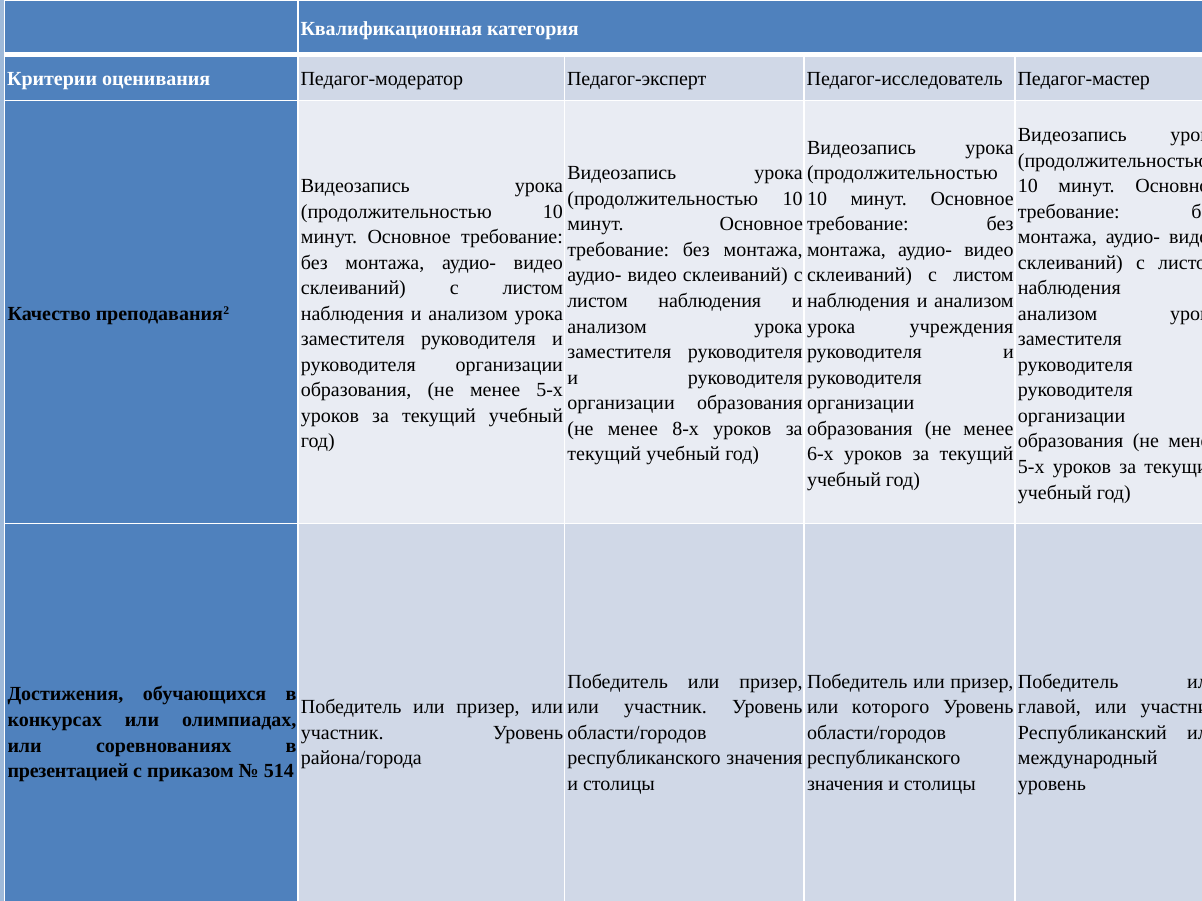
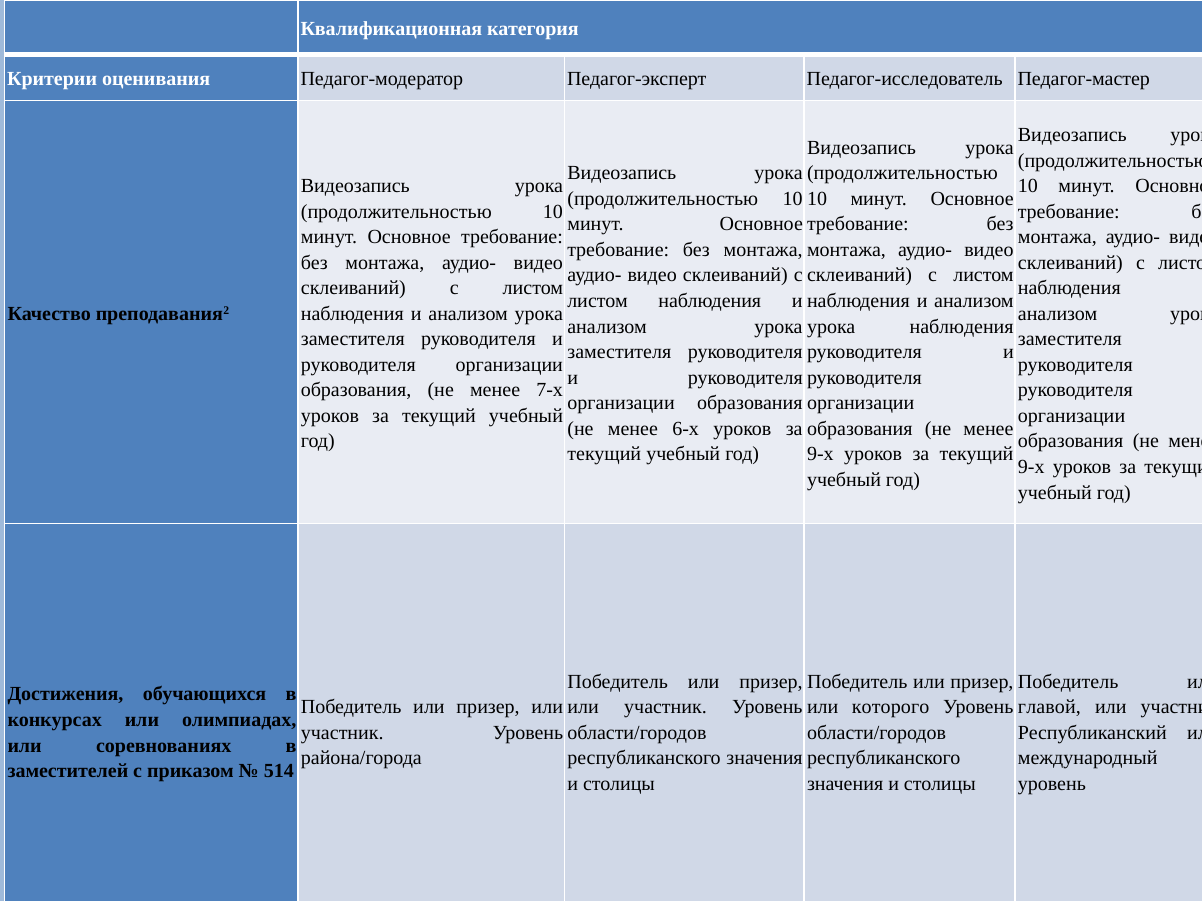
урока учреждения: учреждения -> наблюдения
5-х at (550, 391): 5-х -> 7-х
8-х: 8-х -> 6-х
6-х at (820, 454): 6-х -> 9-х
5-х at (1031, 467): 5-х -> 9-х
презентацией: презентацией -> заместителей
